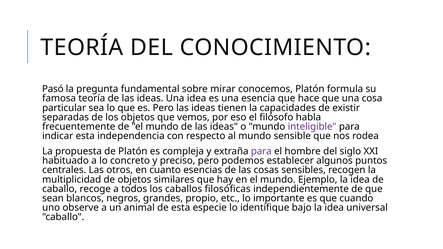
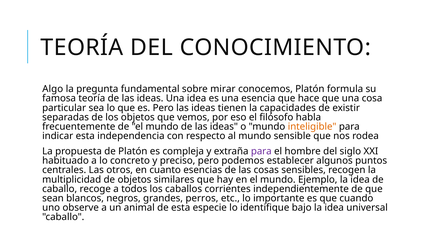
Pasó: Pasó -> Algo
inteligible colour: purple -> orange
filosóficas: filosóficas -> corrientes
propio: propio -> perros
